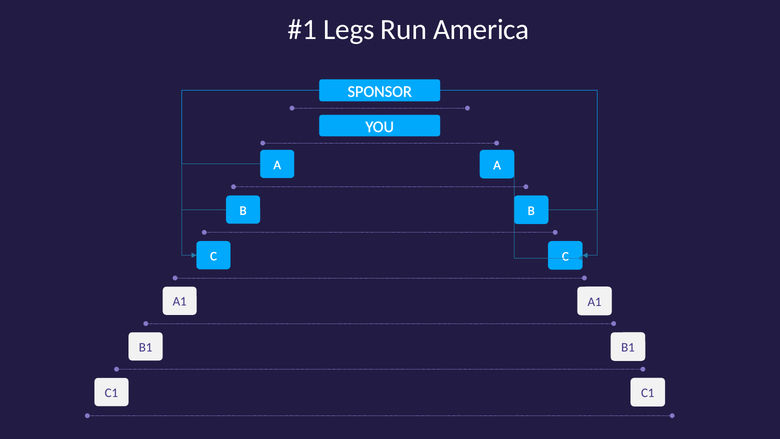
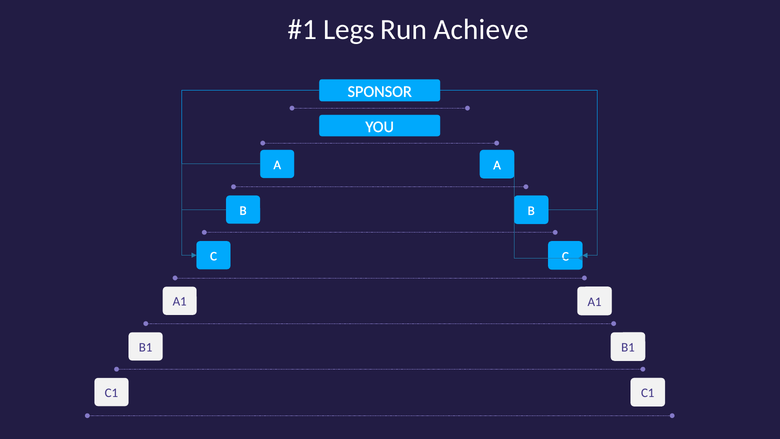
America: America -> Achieve
